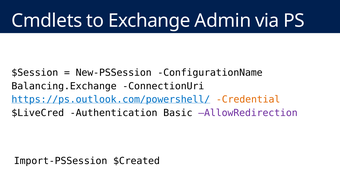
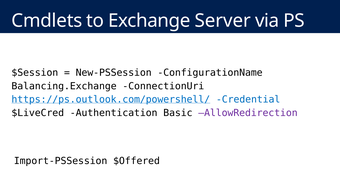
Admin: Admin -> Server
Credential colour: orange -> blue
$Created: $Created -> $Offered
